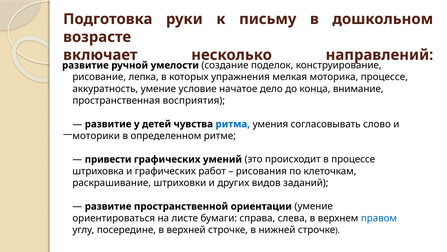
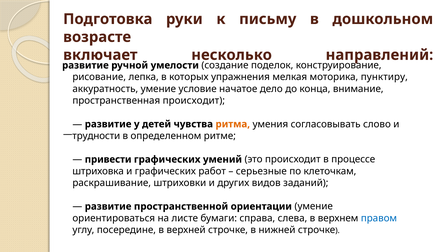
моторика процессе: процессе -> пунктиру
пространственная восприятия: восприятия -> происходит
ритма colour: blue -> orange
моторики: моторики -> трудности
рисования: рисования -> серьезные
